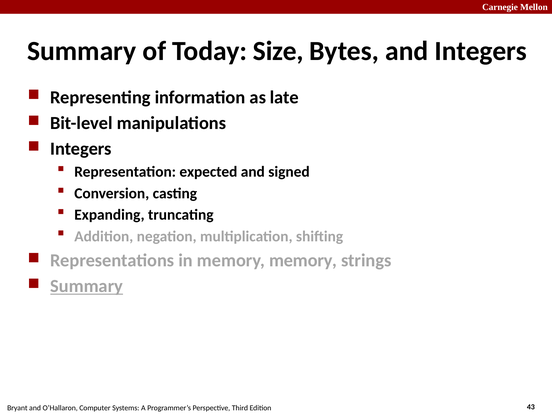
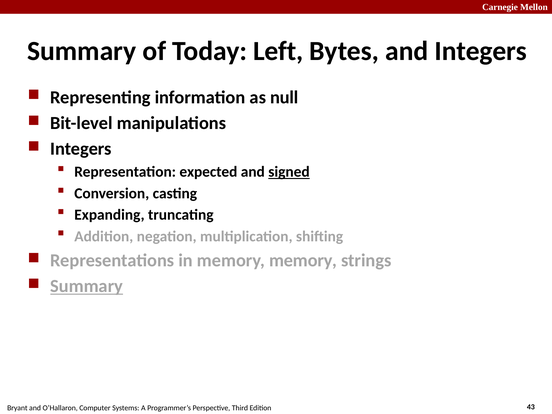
Size: Size -> Left
late: late -> null
signed underline: none -> present
